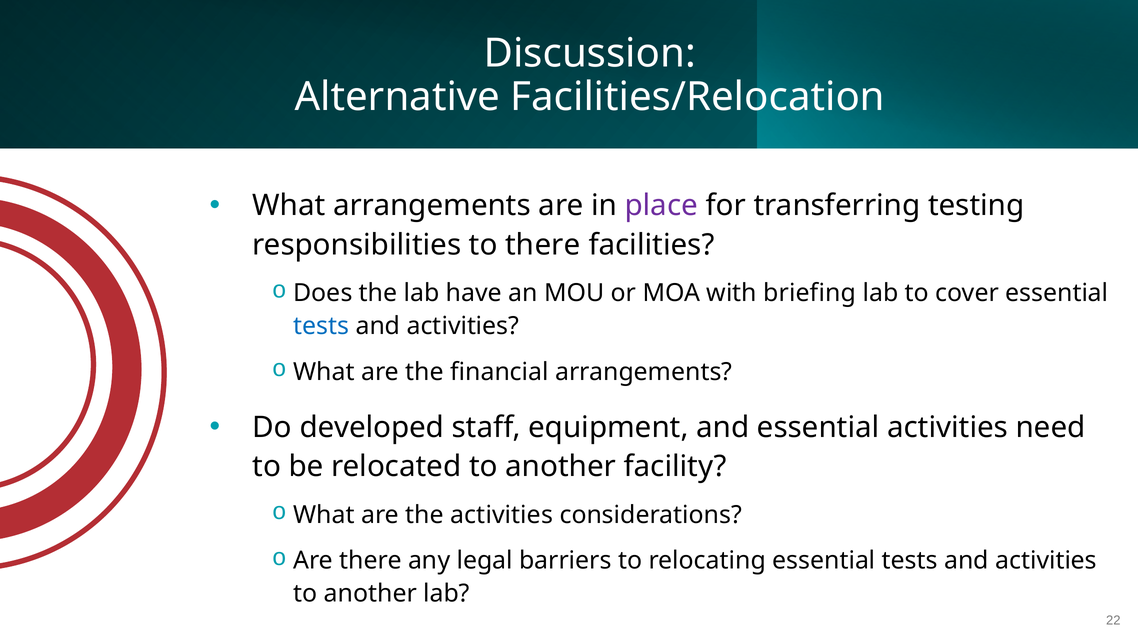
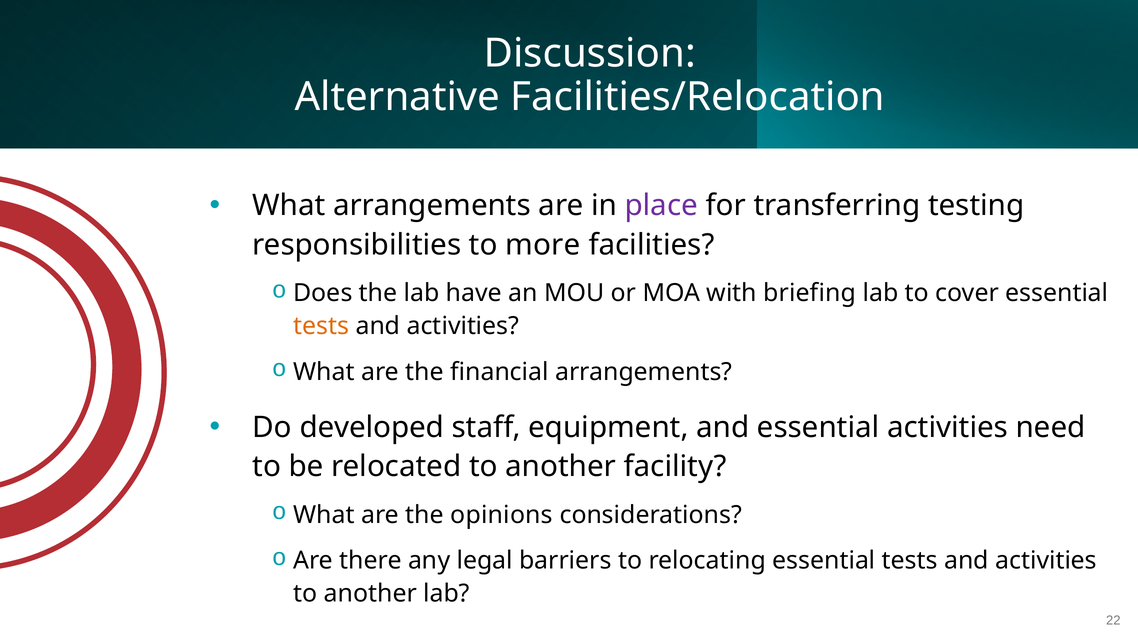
to there: there -> more
tests at (321, 326) colour: blue -> orange
the activities: activities -> opinions
